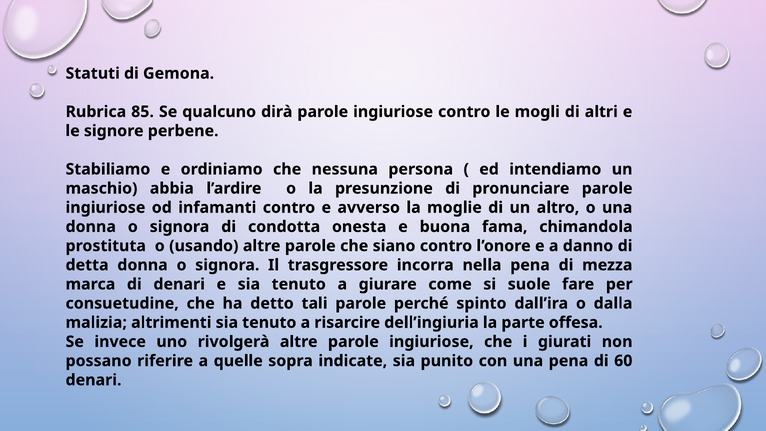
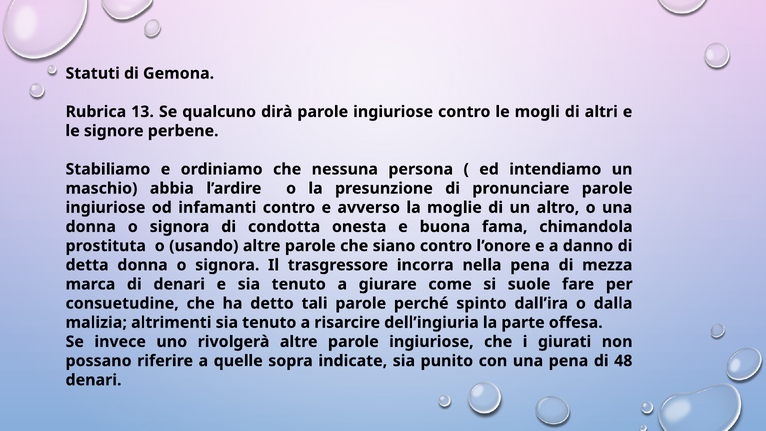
85: 85 -> 13
60: 60 -> 48
